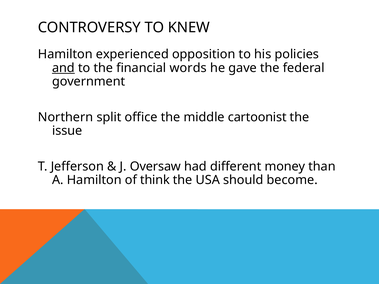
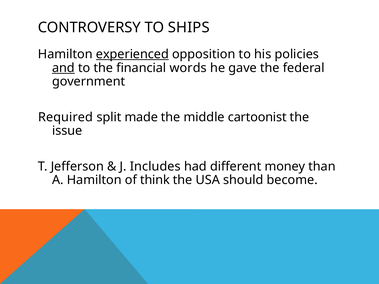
KNEW: KNEW -> SHIPS
experienced underline: none -> present
Northern: Northern -> Required
office: office -> made
Oversaw: Oversaw -> Includes
